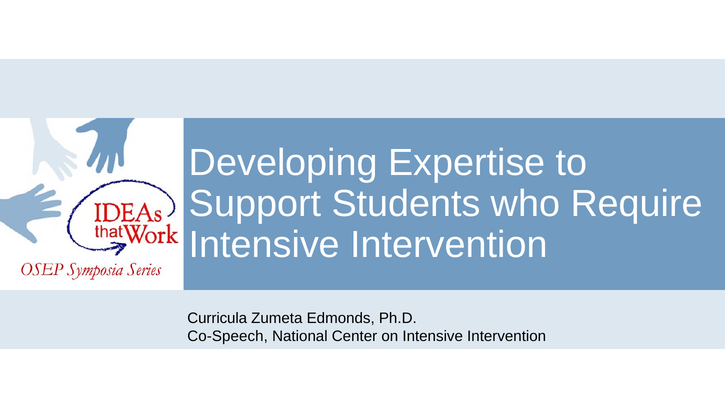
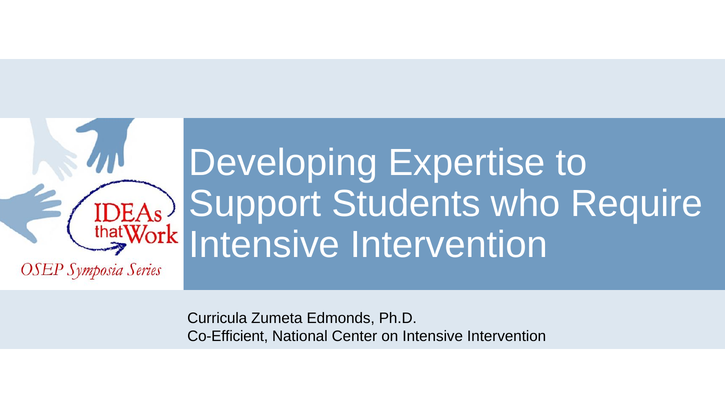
Co-Speech: Co-Speech -> Co-Efficient
